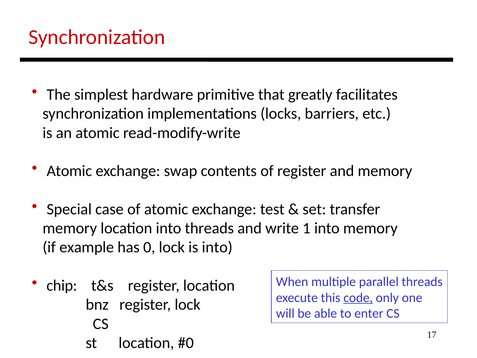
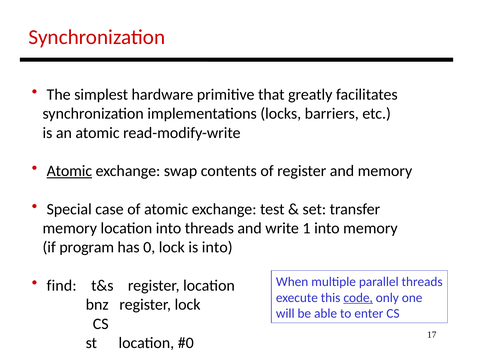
Atomic at (69, 171) underline: none -> present
example: example -> program
chip: chip -> find
